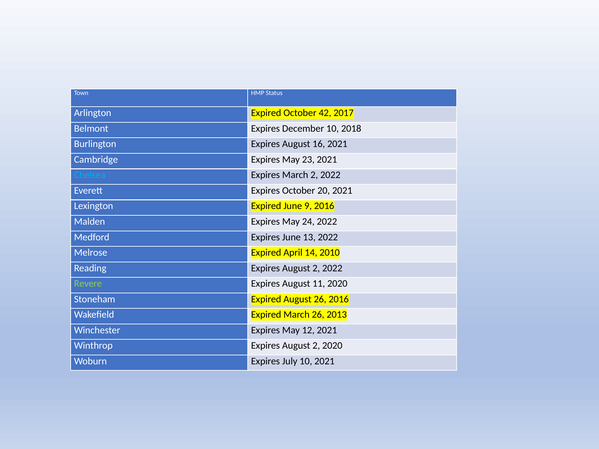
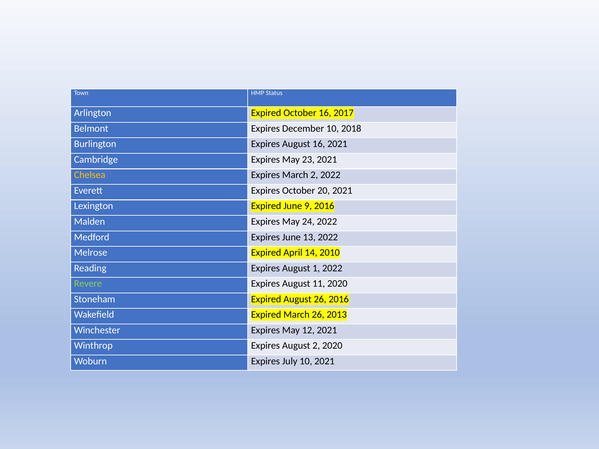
October 42: 42 -> 16
Chelsea colour: light blue -> yellow
Reading Expires August 2: 2 -> 1
